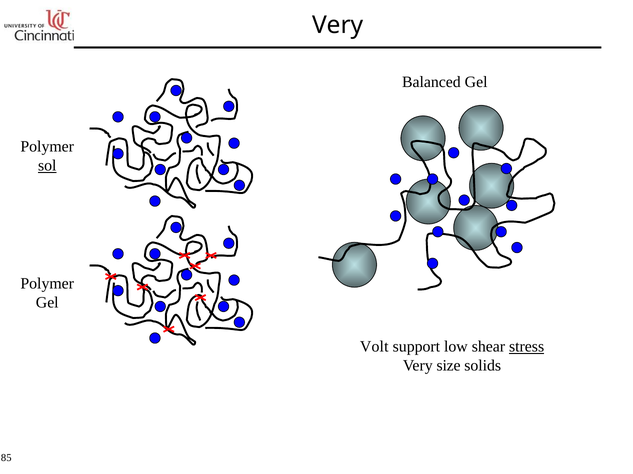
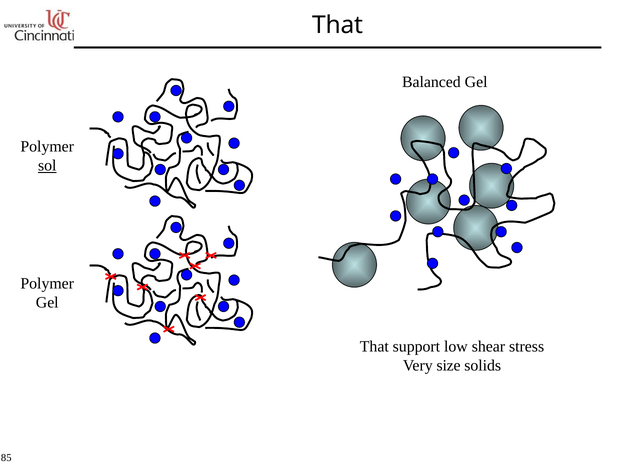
Very at (338, 25): Very -> That
Volt at (374, 347): Volt -> That
stress underline: present -> none
